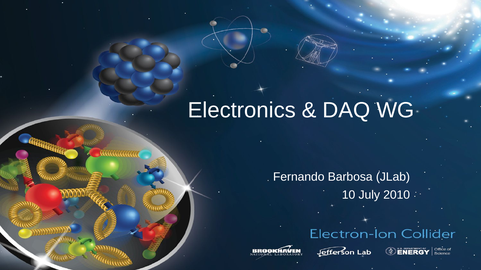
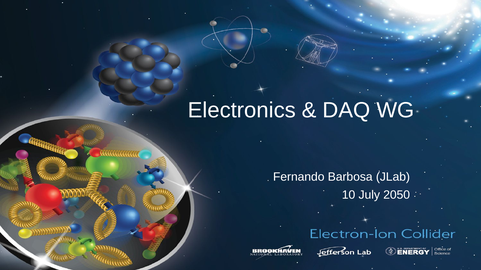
2010: 2010 -> 2050
